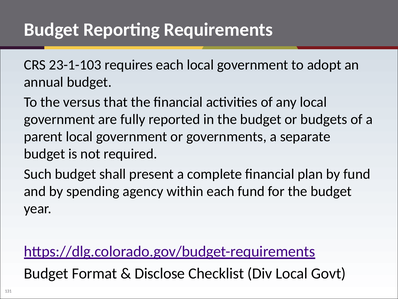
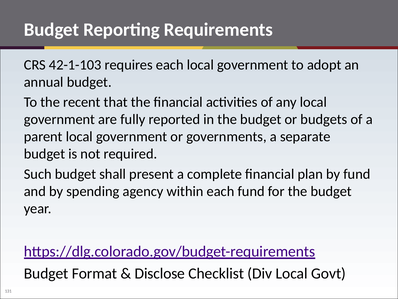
23-1-103: 23-1-103 -> 42-1-103
versus: versus -> recent
